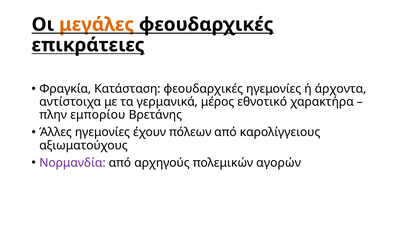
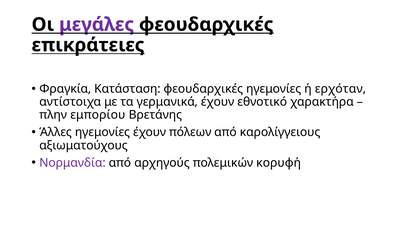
μεγάλες colour: orange -> purple
άρχοντα: άρχοντα -> ερχόταν
γερμανικά μέρος: μέρος -> έχουν
αγορών: αγορών -> κορυφή
